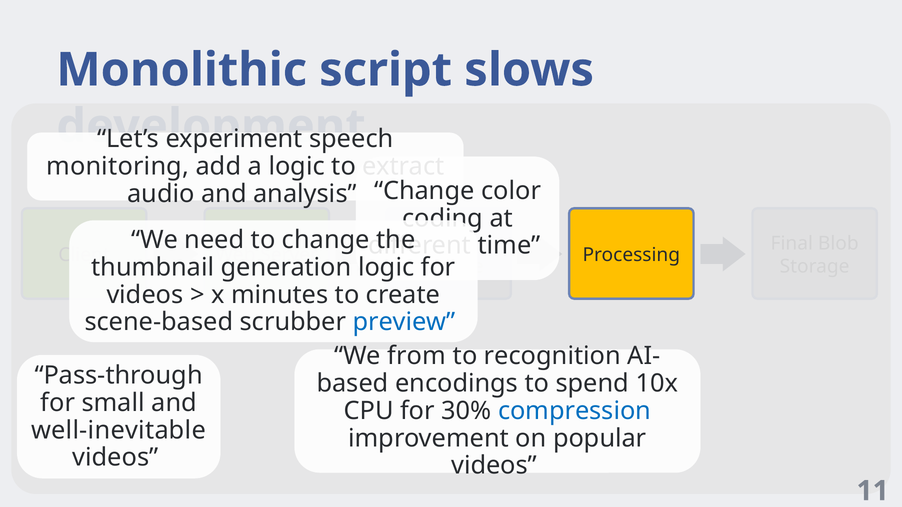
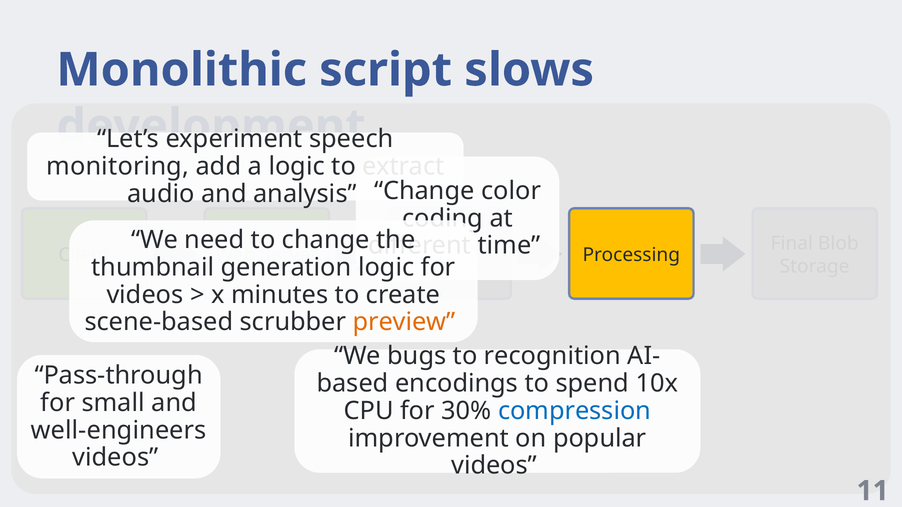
preview colour: blue -> orange
from: from -> bugs
well-inevitable: well-inevitable -> well-engineers
